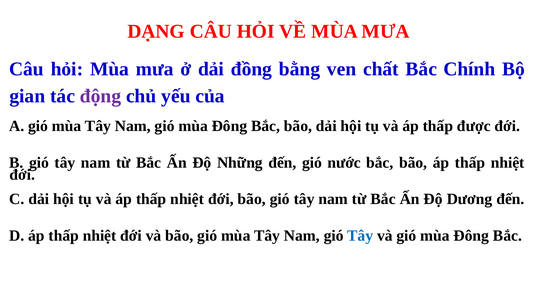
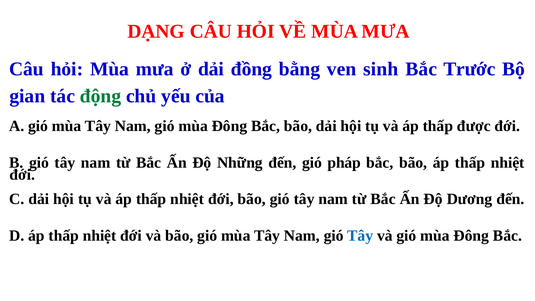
chất: chất -> sinh
Chính: Chính -> Trước
động colour: purple -> green
nước: nước -> pháp
